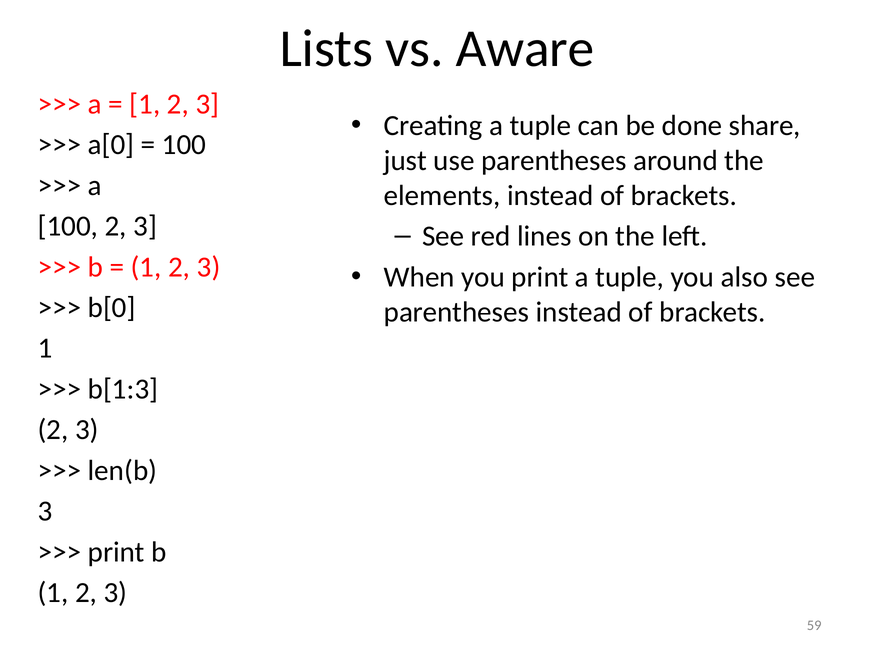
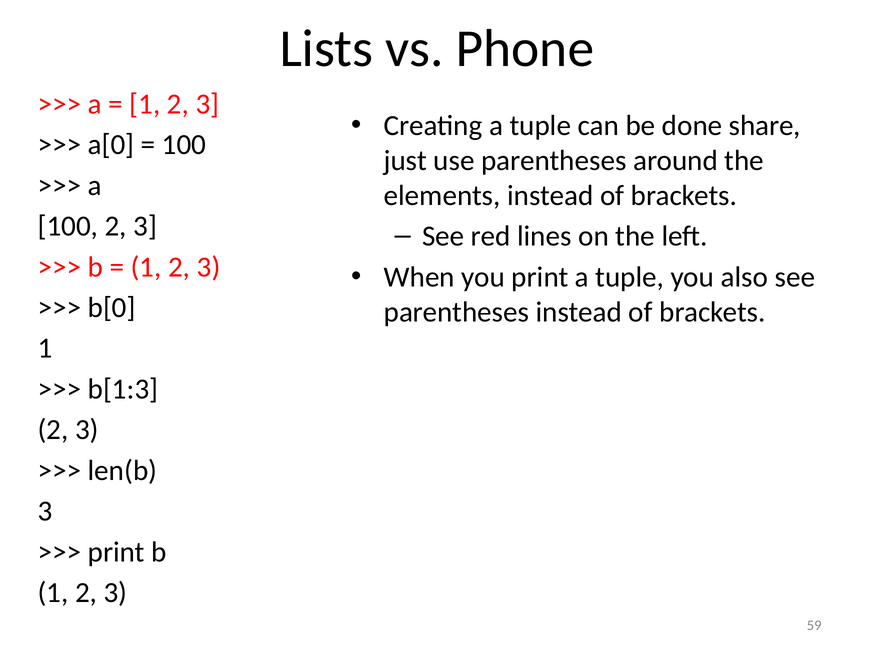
Aware: Aware -> Phone
